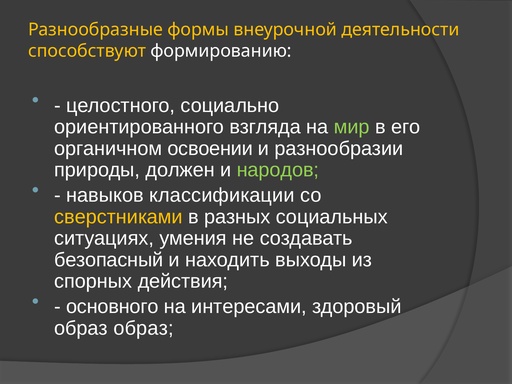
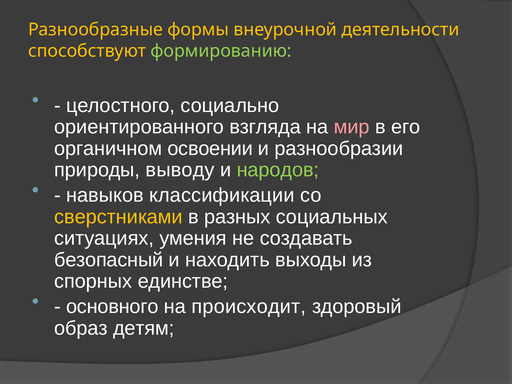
формированию colour: white -> light green
мир colour: light green -> pink
должен: должен -> выводу
действия: действия -> единстве
интересами: интересами -> происходит
образ образ: образ -> детям
